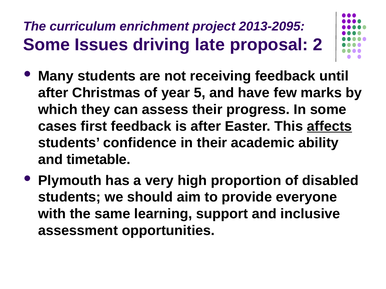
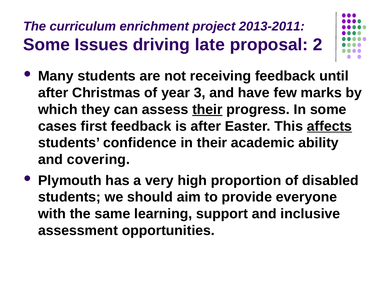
2013-2095: 2013-2095 -> 2013-2011
5: 5 -> 3
their at (207, 110) underline: none -> present
timetable: timetable -> covering
